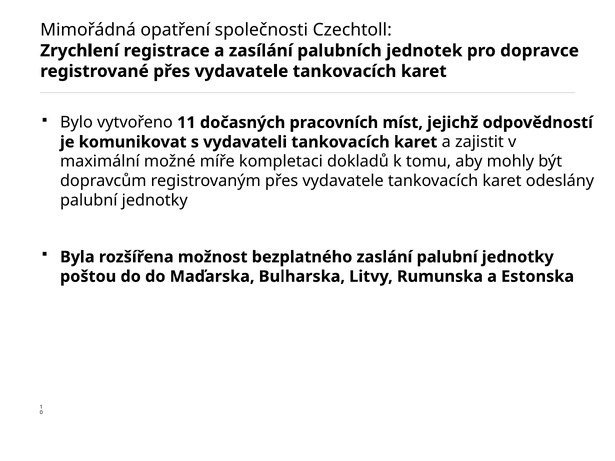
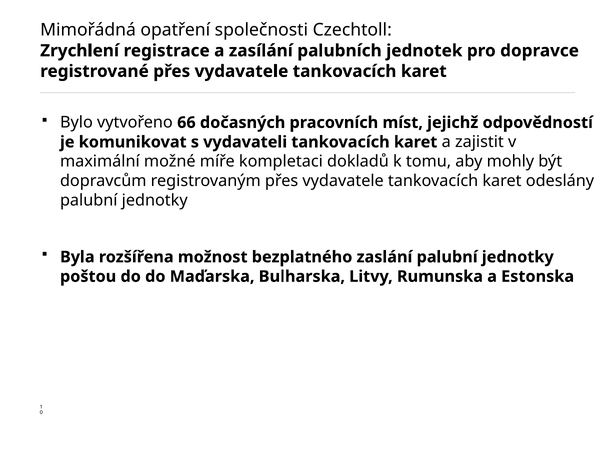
11: 11 -> 66
